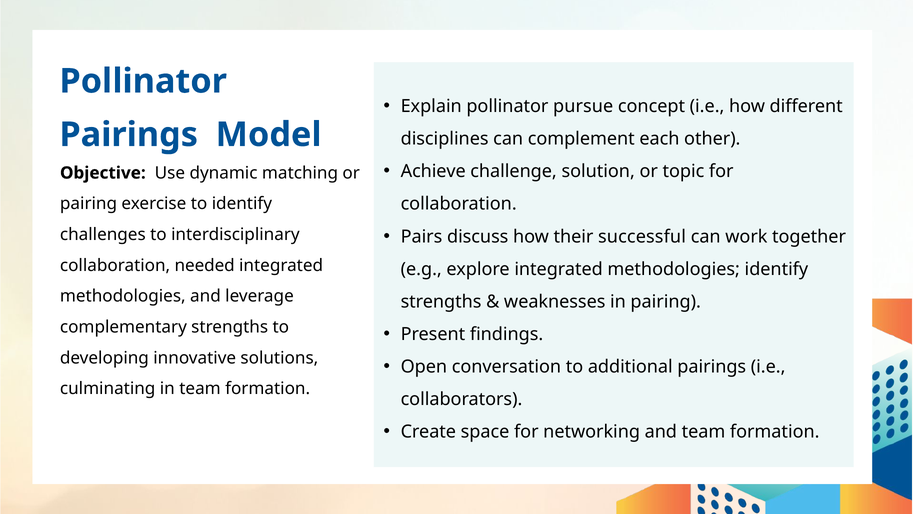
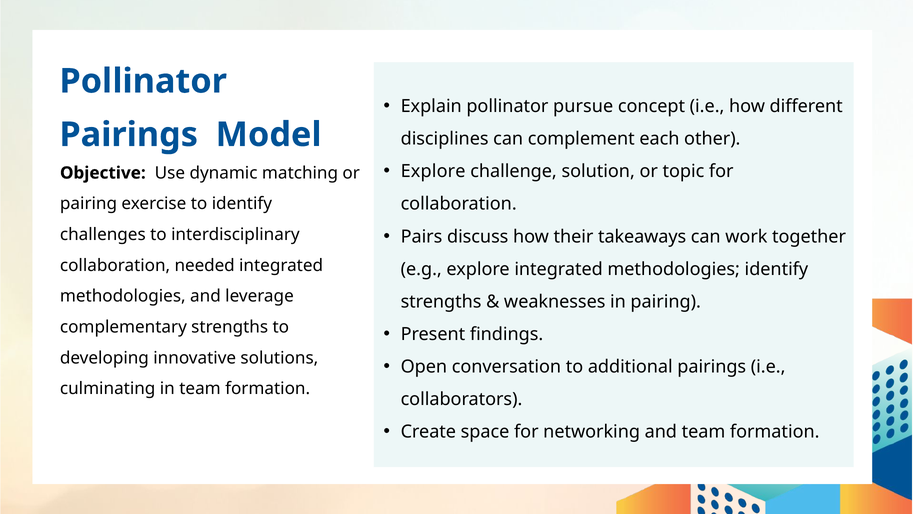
Achieve at (433, 171): Achieve -> Explore
successful: successful -> takeaways
